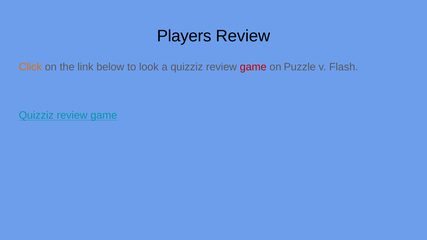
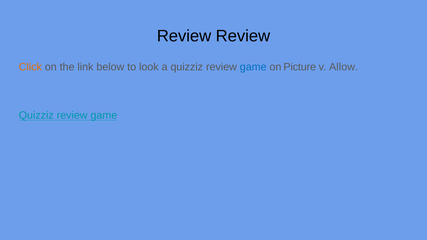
Players at (184, 36): Players -> Review
game at (253, 67) colour: red -> blue
Puzzle: Puzzle -> Picture
Flash: Flash -> Allow
